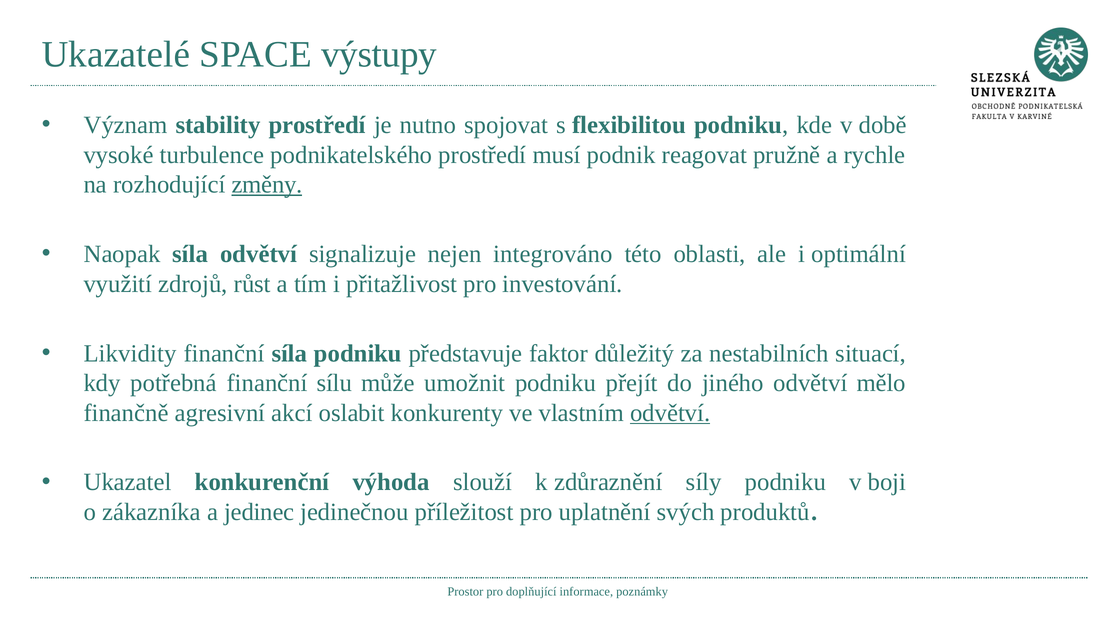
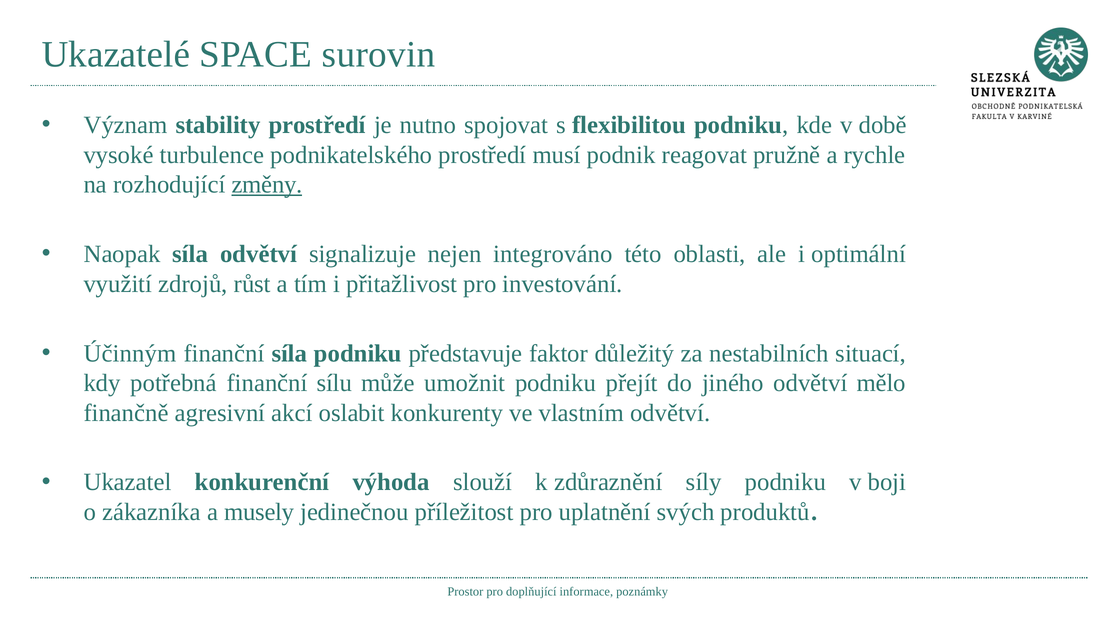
výstupy: výstupy -> surovin
Likvidity: Likvidity -> Účinným
odvětví at (670, 413) underline: present -> none
jedinec: jedinec -> musely
